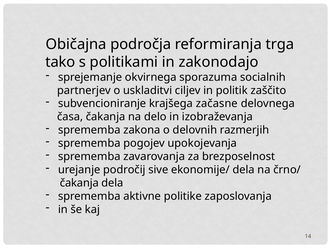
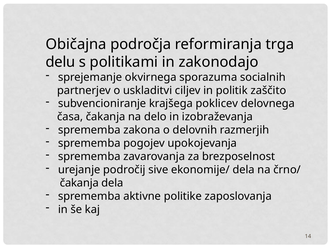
tako: tako -> delu
začasne: začasne -> poklicev
